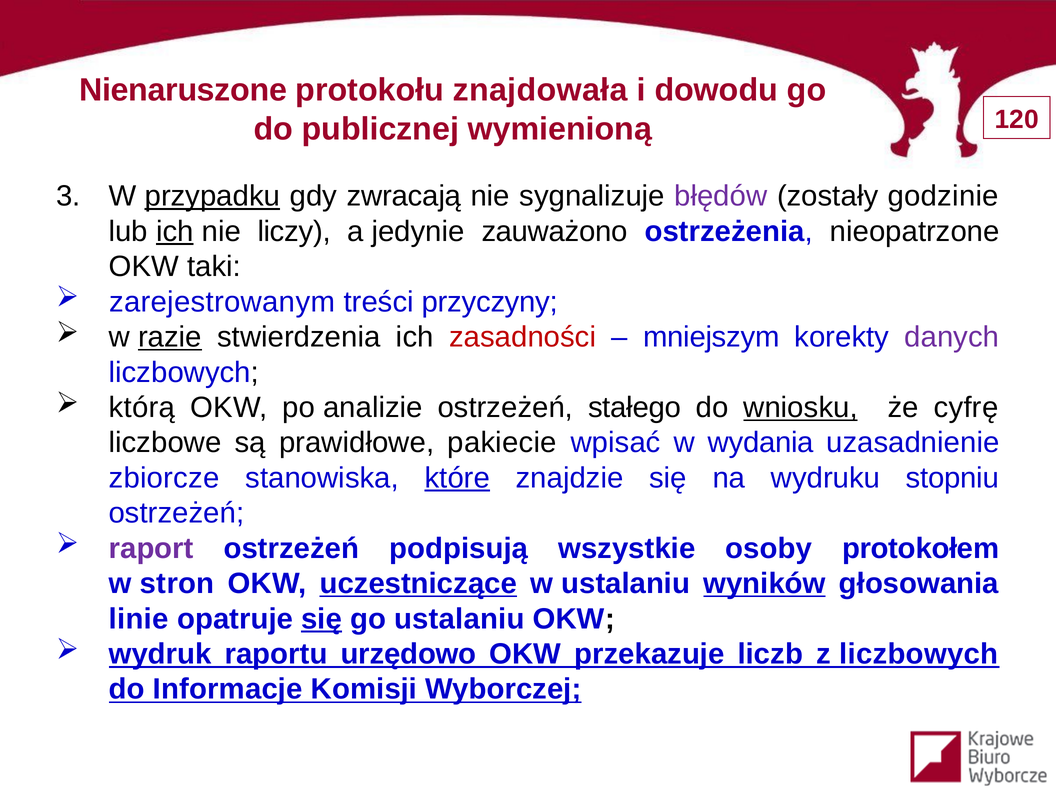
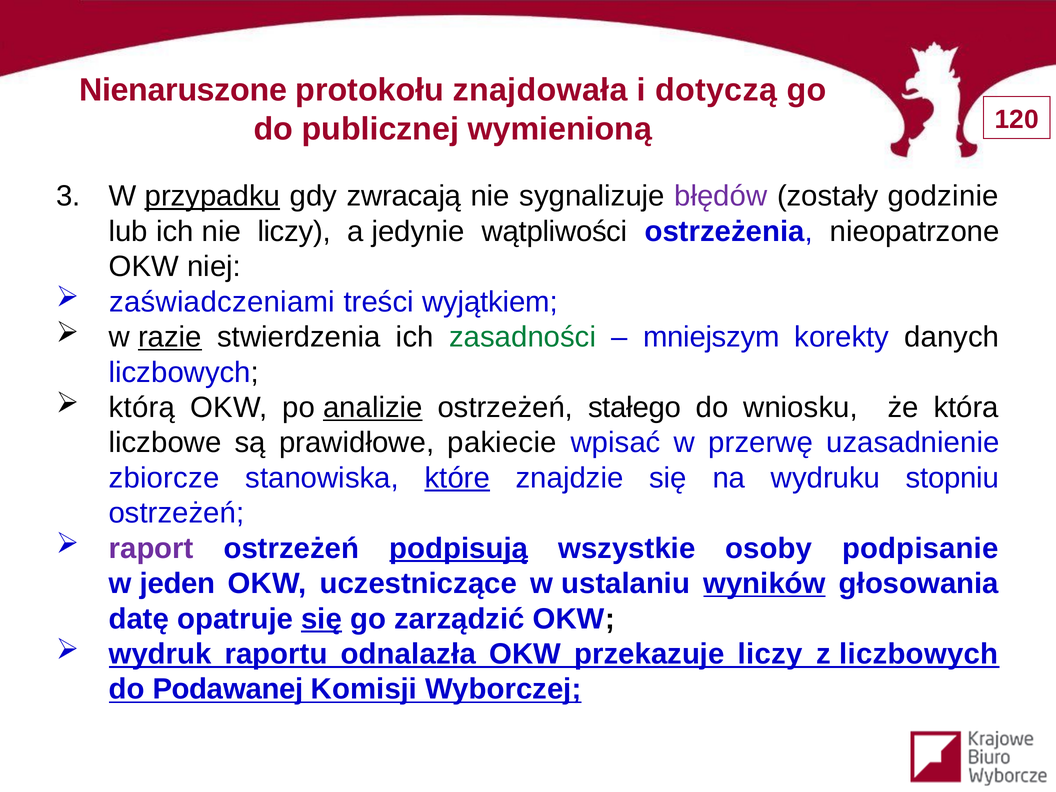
dowodu: dowodu -> dotyczą
ich at (175, 231) underline: present -> none
zauważono: zauważono -> wątpliwości
taki: taki -> niej
zarejestrowanym: zarejestrowanym -> zaświadczeniami
przyczyny: przyczyny -> wyjątkiem
zasadności colour: red -> green
danych colour: purple -> black
analizie underline: none -> present
wniosku underline: present -> none
cyfrę: cyfrę -> która
wydania: wydania -> przerwę
podpisują underline: none -> present
protokołem: protokołem -> podpisanie
stron: stron -> jeden
uczestniczące underline: present -> none
linie: linie -> datę
go ustalaniu: ustalaniu -> zarządzić
urzędowo: urzędowo -> odnalazła
przekazuje liczb: liczb -> liczy
Informacje: Informacje -> Podawanej
